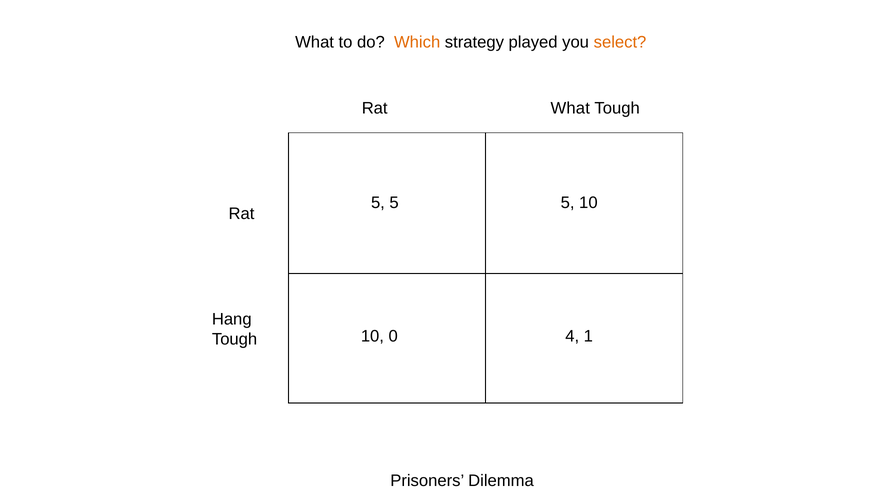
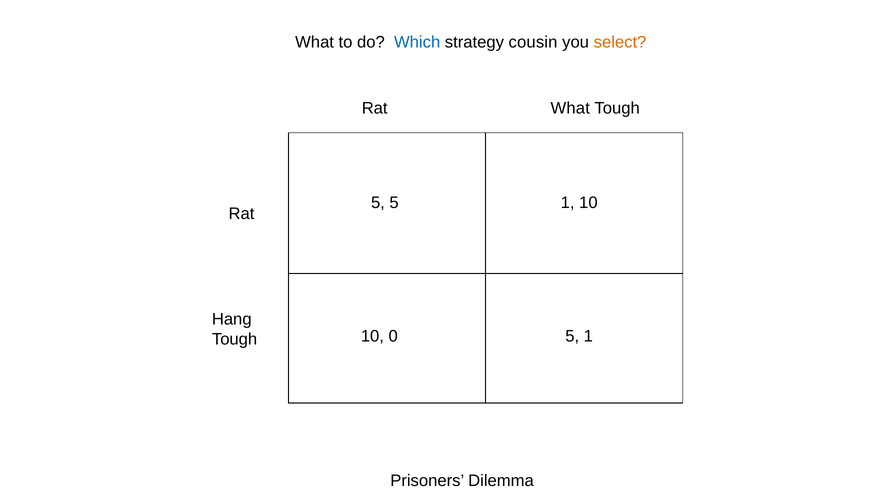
Which colour: orange -> blue
played: played -> cousin
5 5 5: 5 -> 1
4 at (572, 336): 4 -> 5
